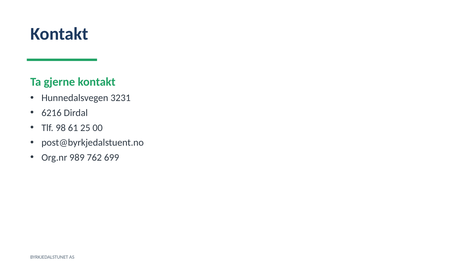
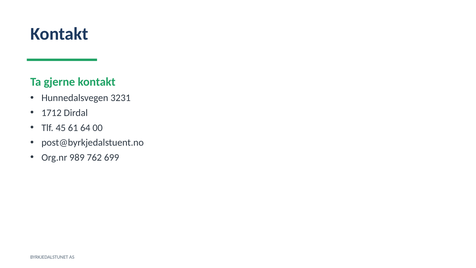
6216: 6216 -> 1712
98: 98 -> 45
25: 25 -> 64
